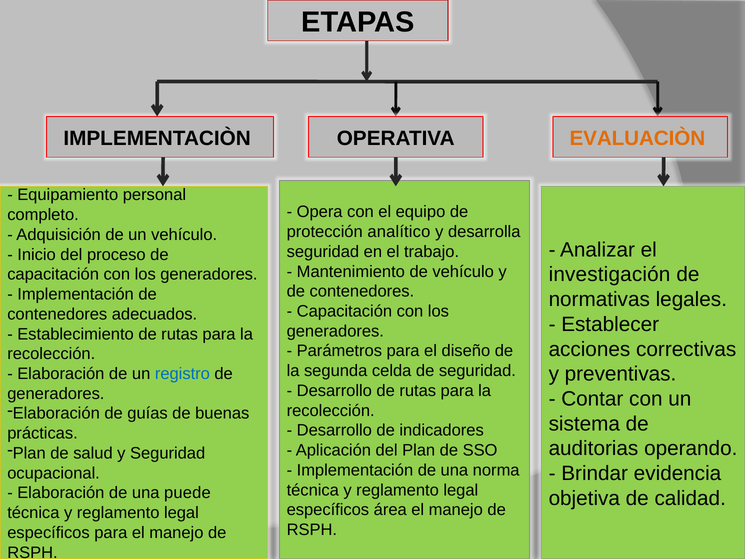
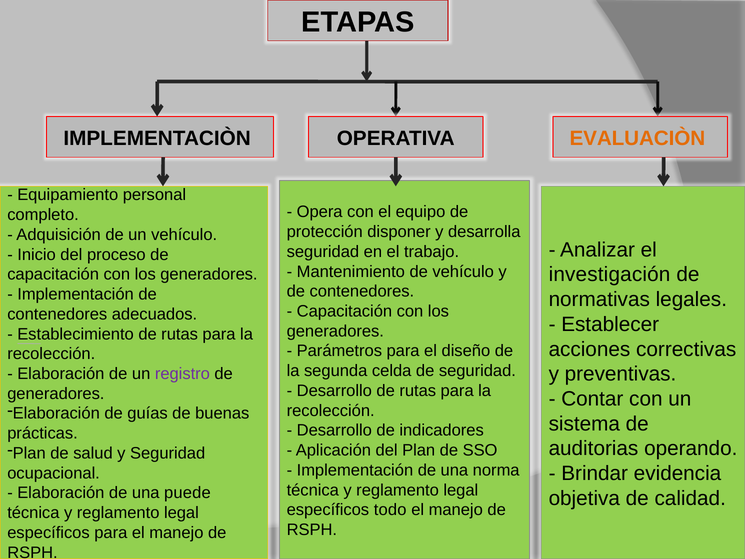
analítico: analítico -> disponer
registro colour: blue -> purple
área: área -> todo
